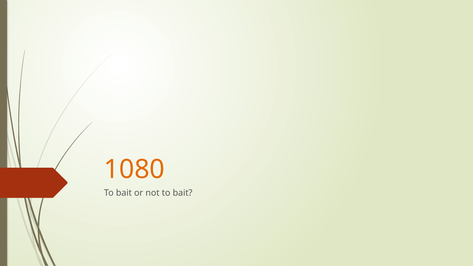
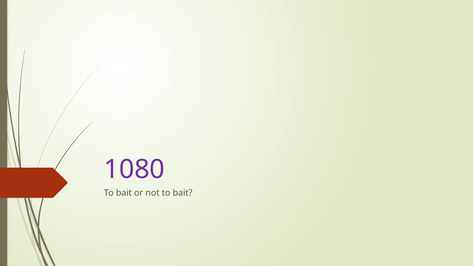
1080 colour: orange -> purple
